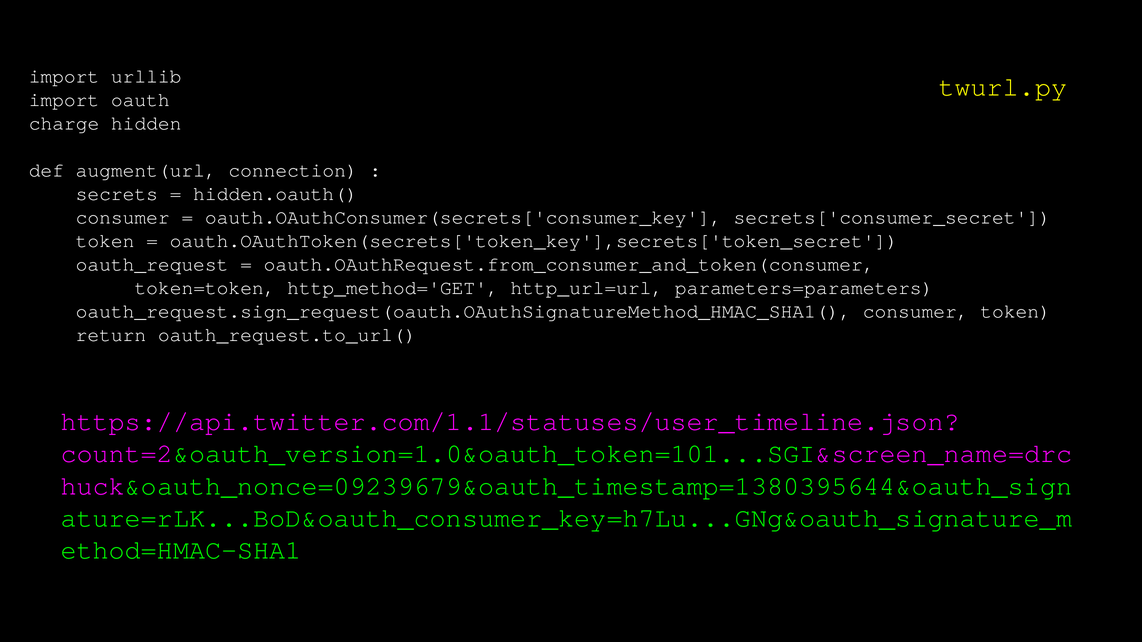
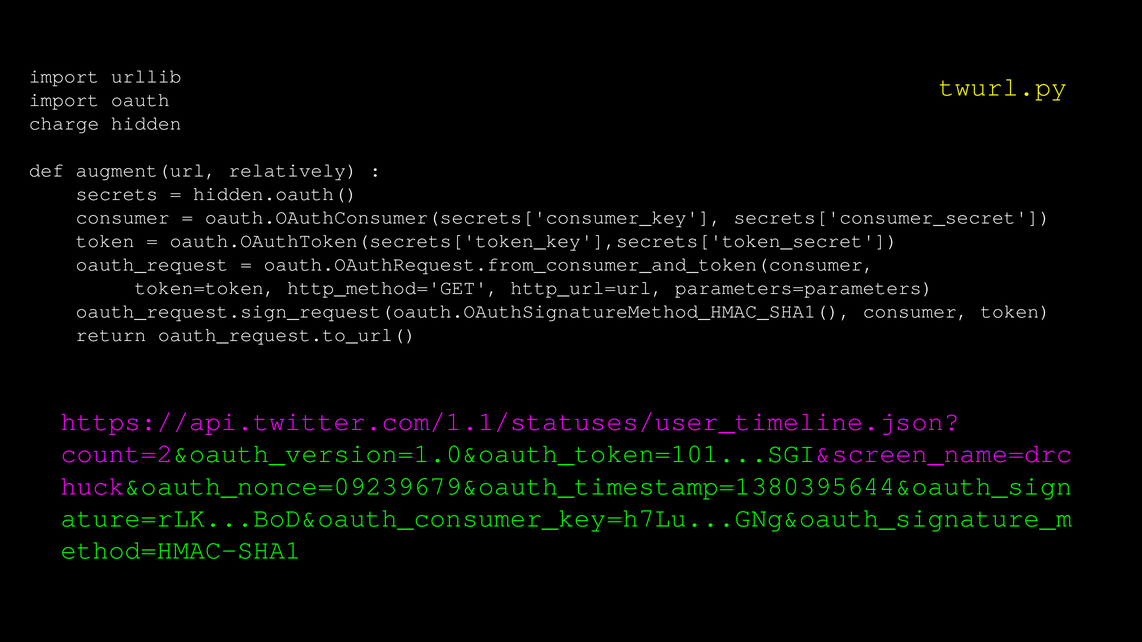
connection: connection -> relatively
